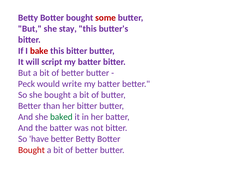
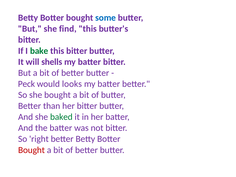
some colour: red -> blue
stay: stay -> find
bake colour: red -> green
script: script -> shells
write: write -> looks
have: have -> right
